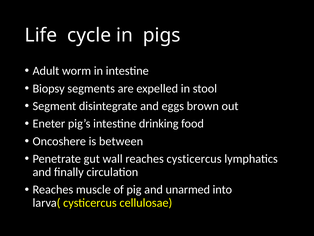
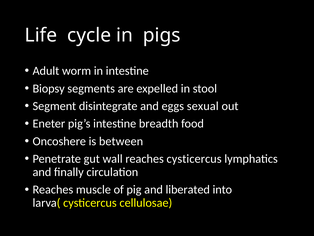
brown: brown -> sexual
drinking: drinking -> breadth
unarmed: unarmed -> liberated
